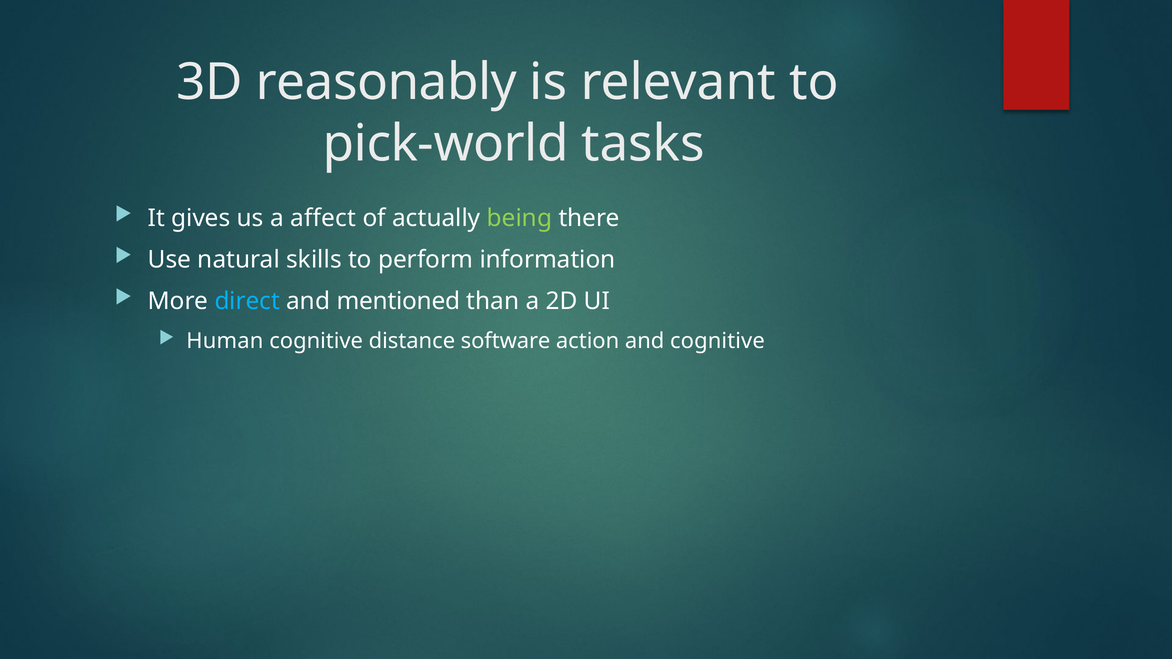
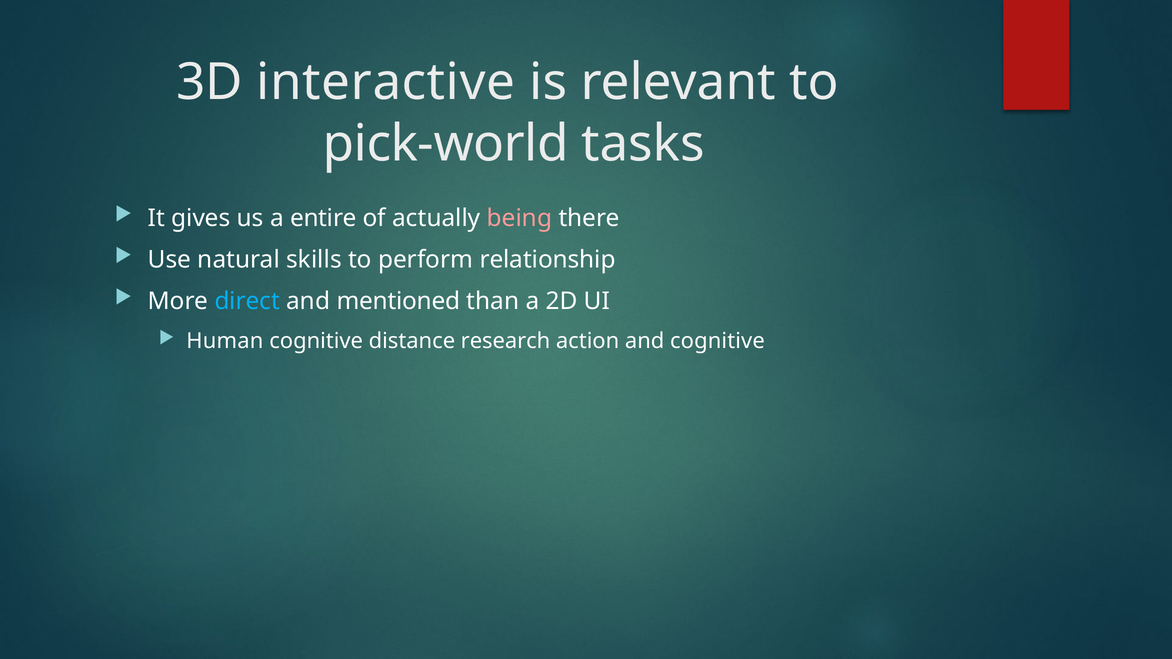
reasonably: reasonably -> interactive
affect: affect -> entire
being colour: light green -> pink
information: information -> relationship
software: software -> research
